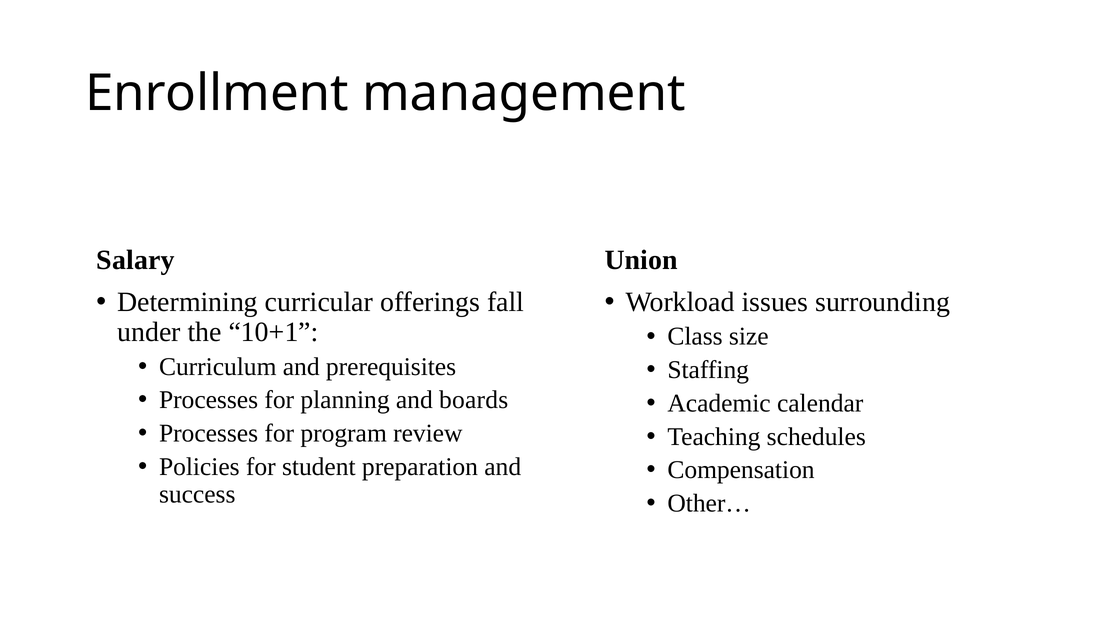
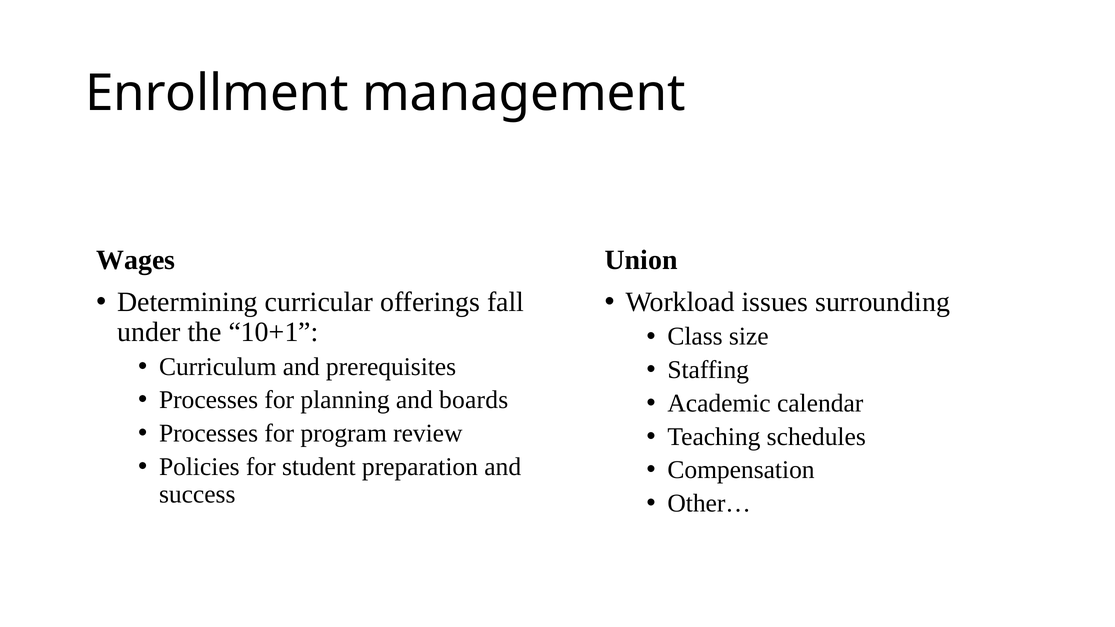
Salary: Salary -> Wages
